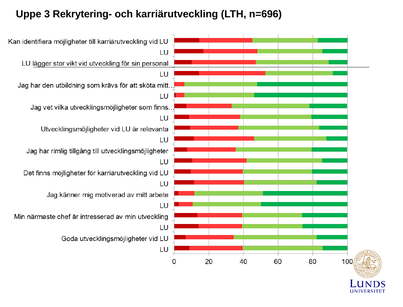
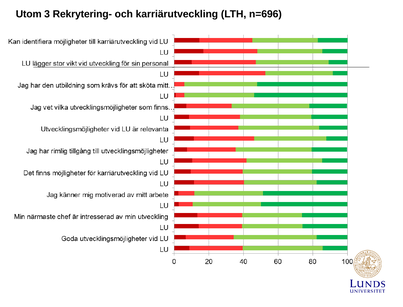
Uppe: Uppe -> Utom
